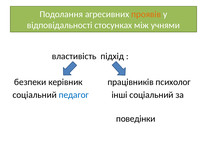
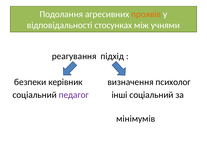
властивість: властивість -> реагування
працівників: працівників -> визначення
педагог colour: blue -> purple
поведінки: поведінки -> мінімумів
